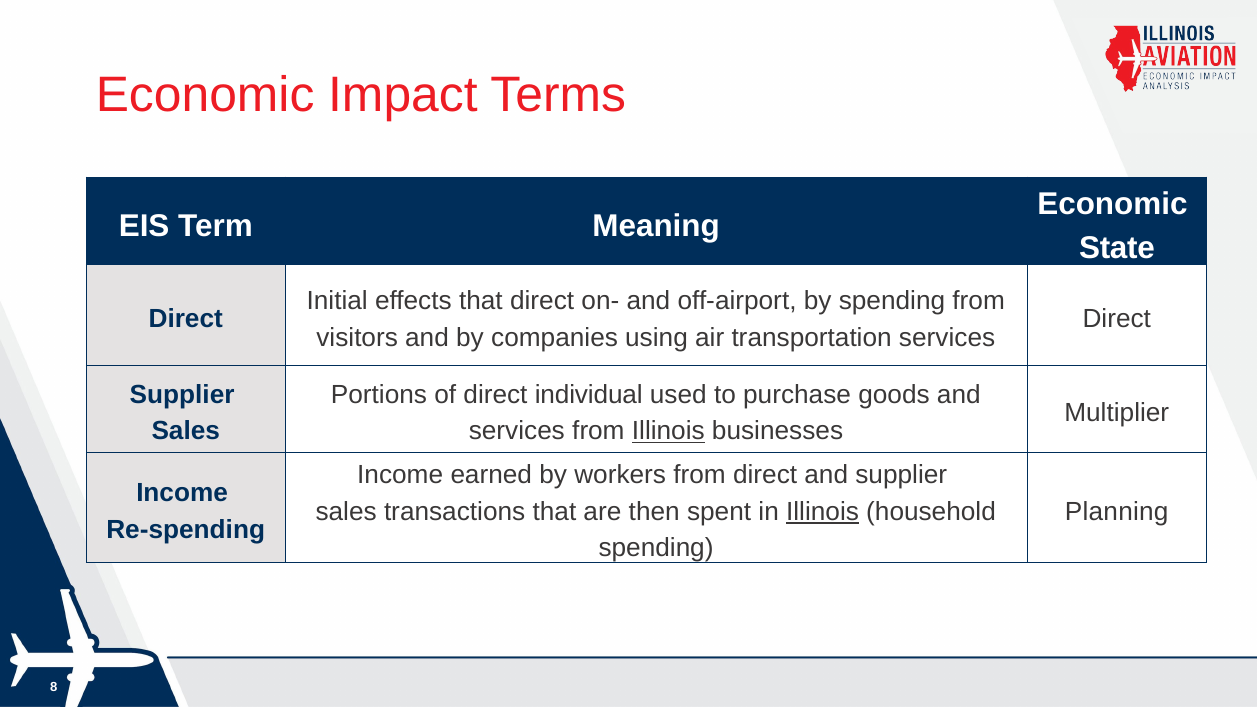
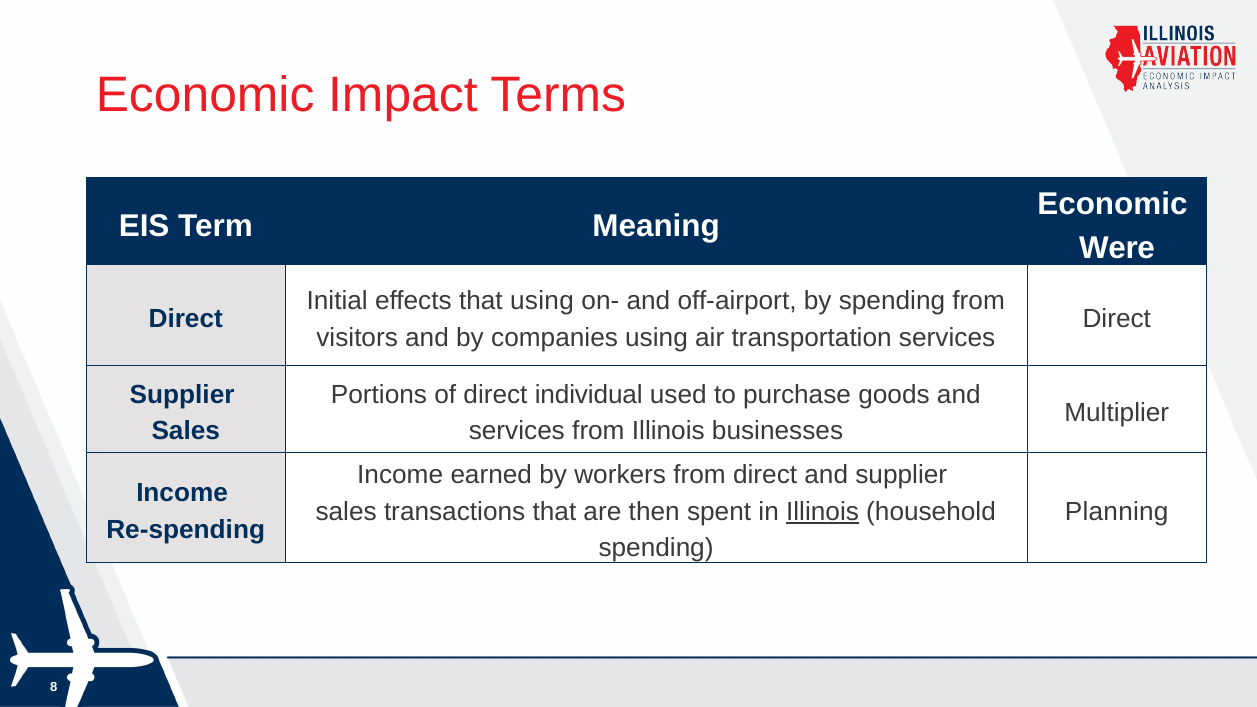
State: State -> Were
that direct: direct -> using
Illinois at (668, 431) underline: present -> none
